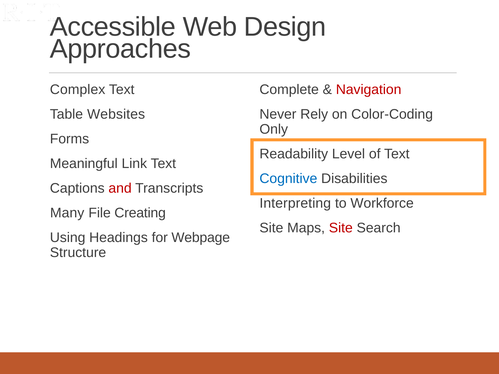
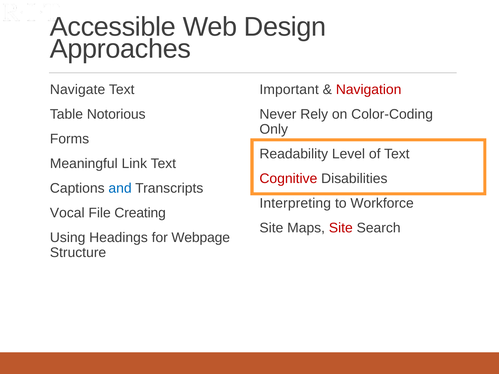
Complex: Complex -> Navigate
Complete: Complete -> Important
Websites: Websites -> Notorious
Cognitive colour: blue -> red
and colour: red -> blue
Many: Many -> Vocal
